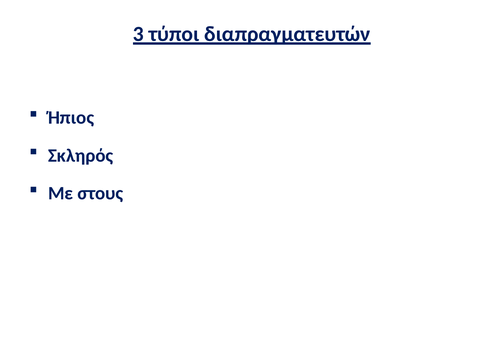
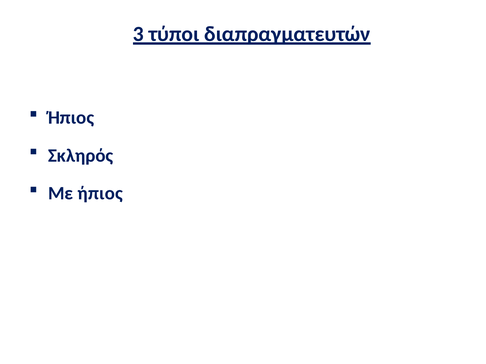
Με στους: στους -> ήπιος
